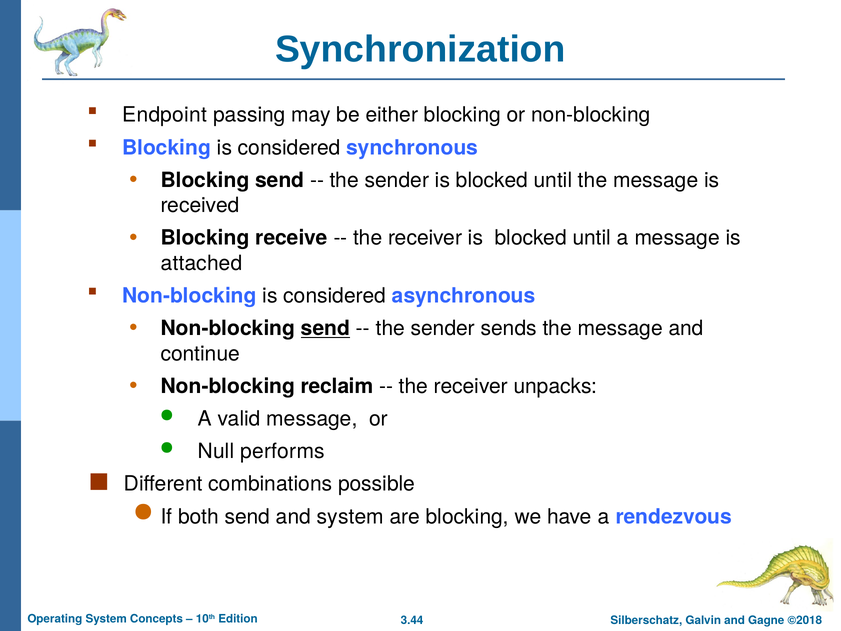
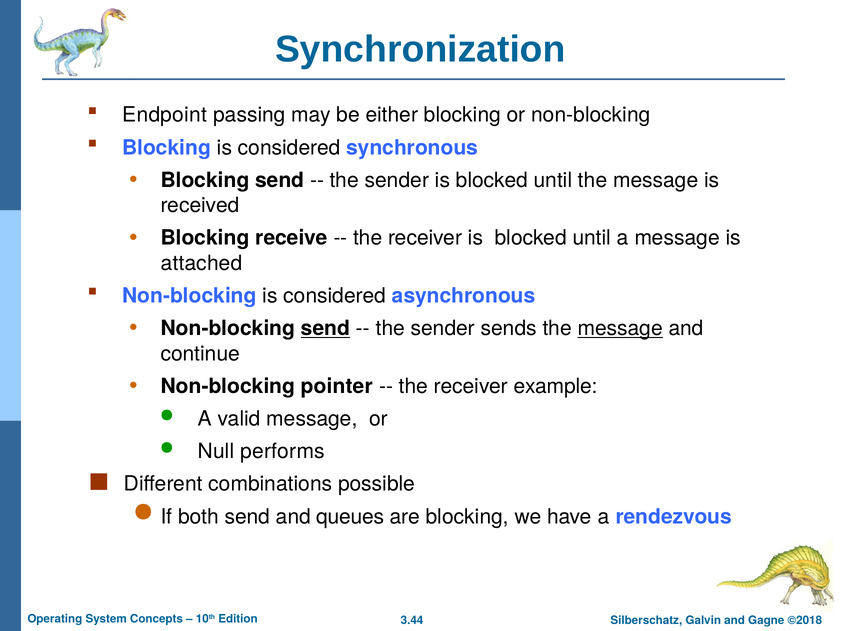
message at (620, 328) underline: none -> present
reclaim: reclaim -> pointer
unpacks: unpacks -> example
and system: system -> queues
